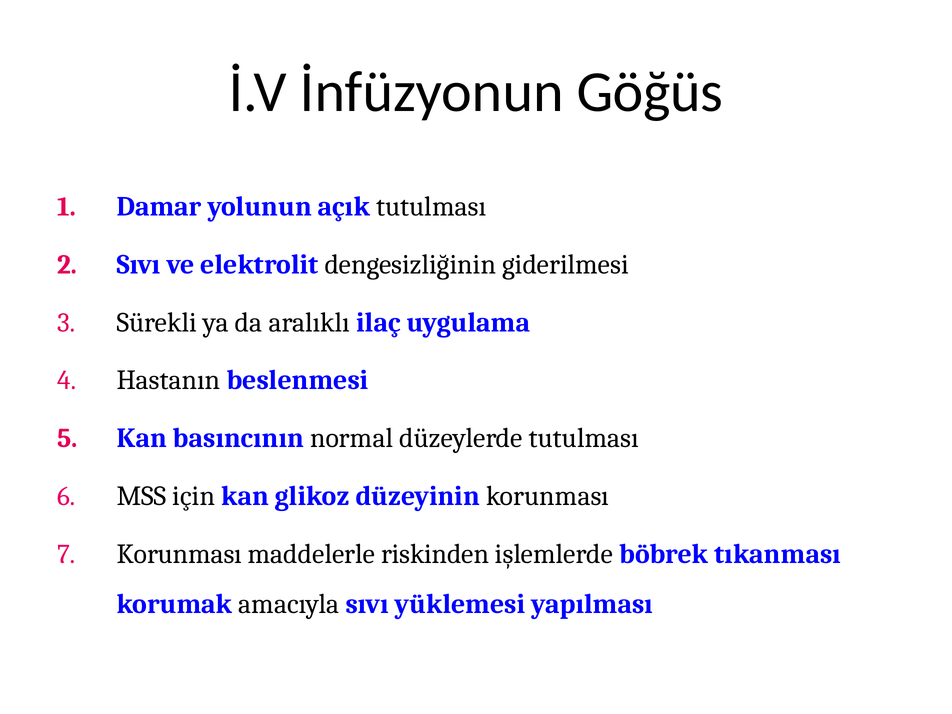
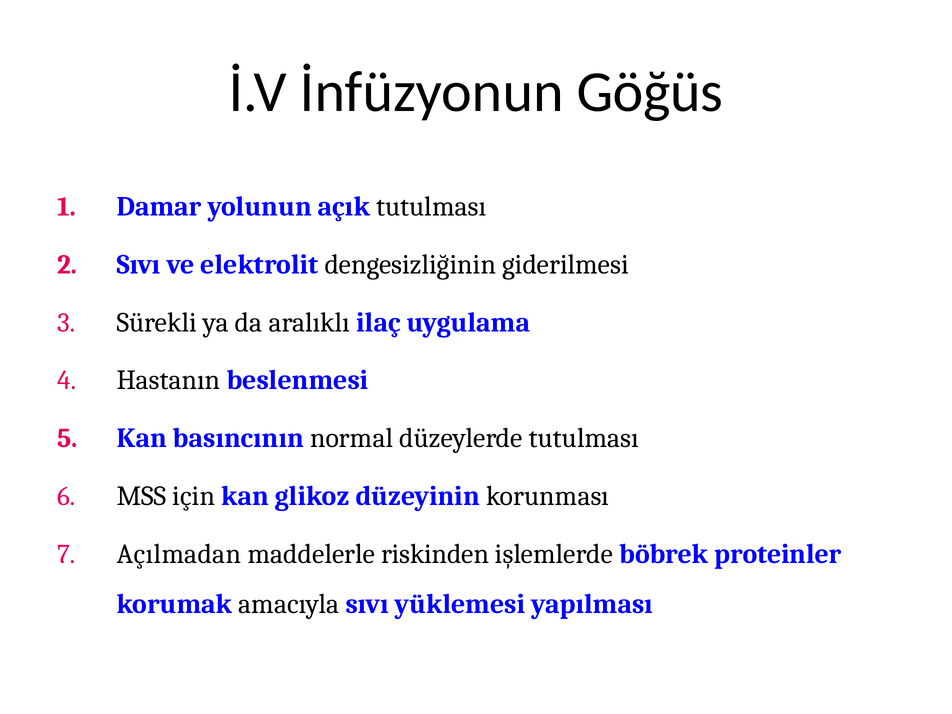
Korunması at (179, 554): Korunması -> Açılmadan
tıkanması: tıkanması -> proteinler
